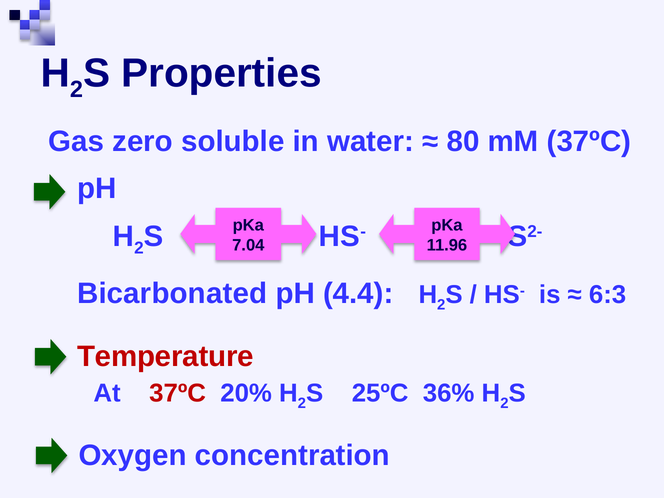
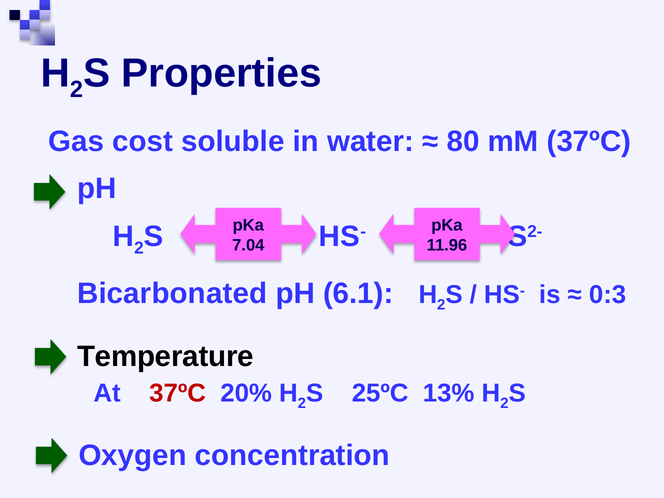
zero: zero -> cost
4.4: 4.4 -> 6.1
6:3: 6:3 -> 0:3
Temperature colour: red -> black
36%: 36% -> 13%
